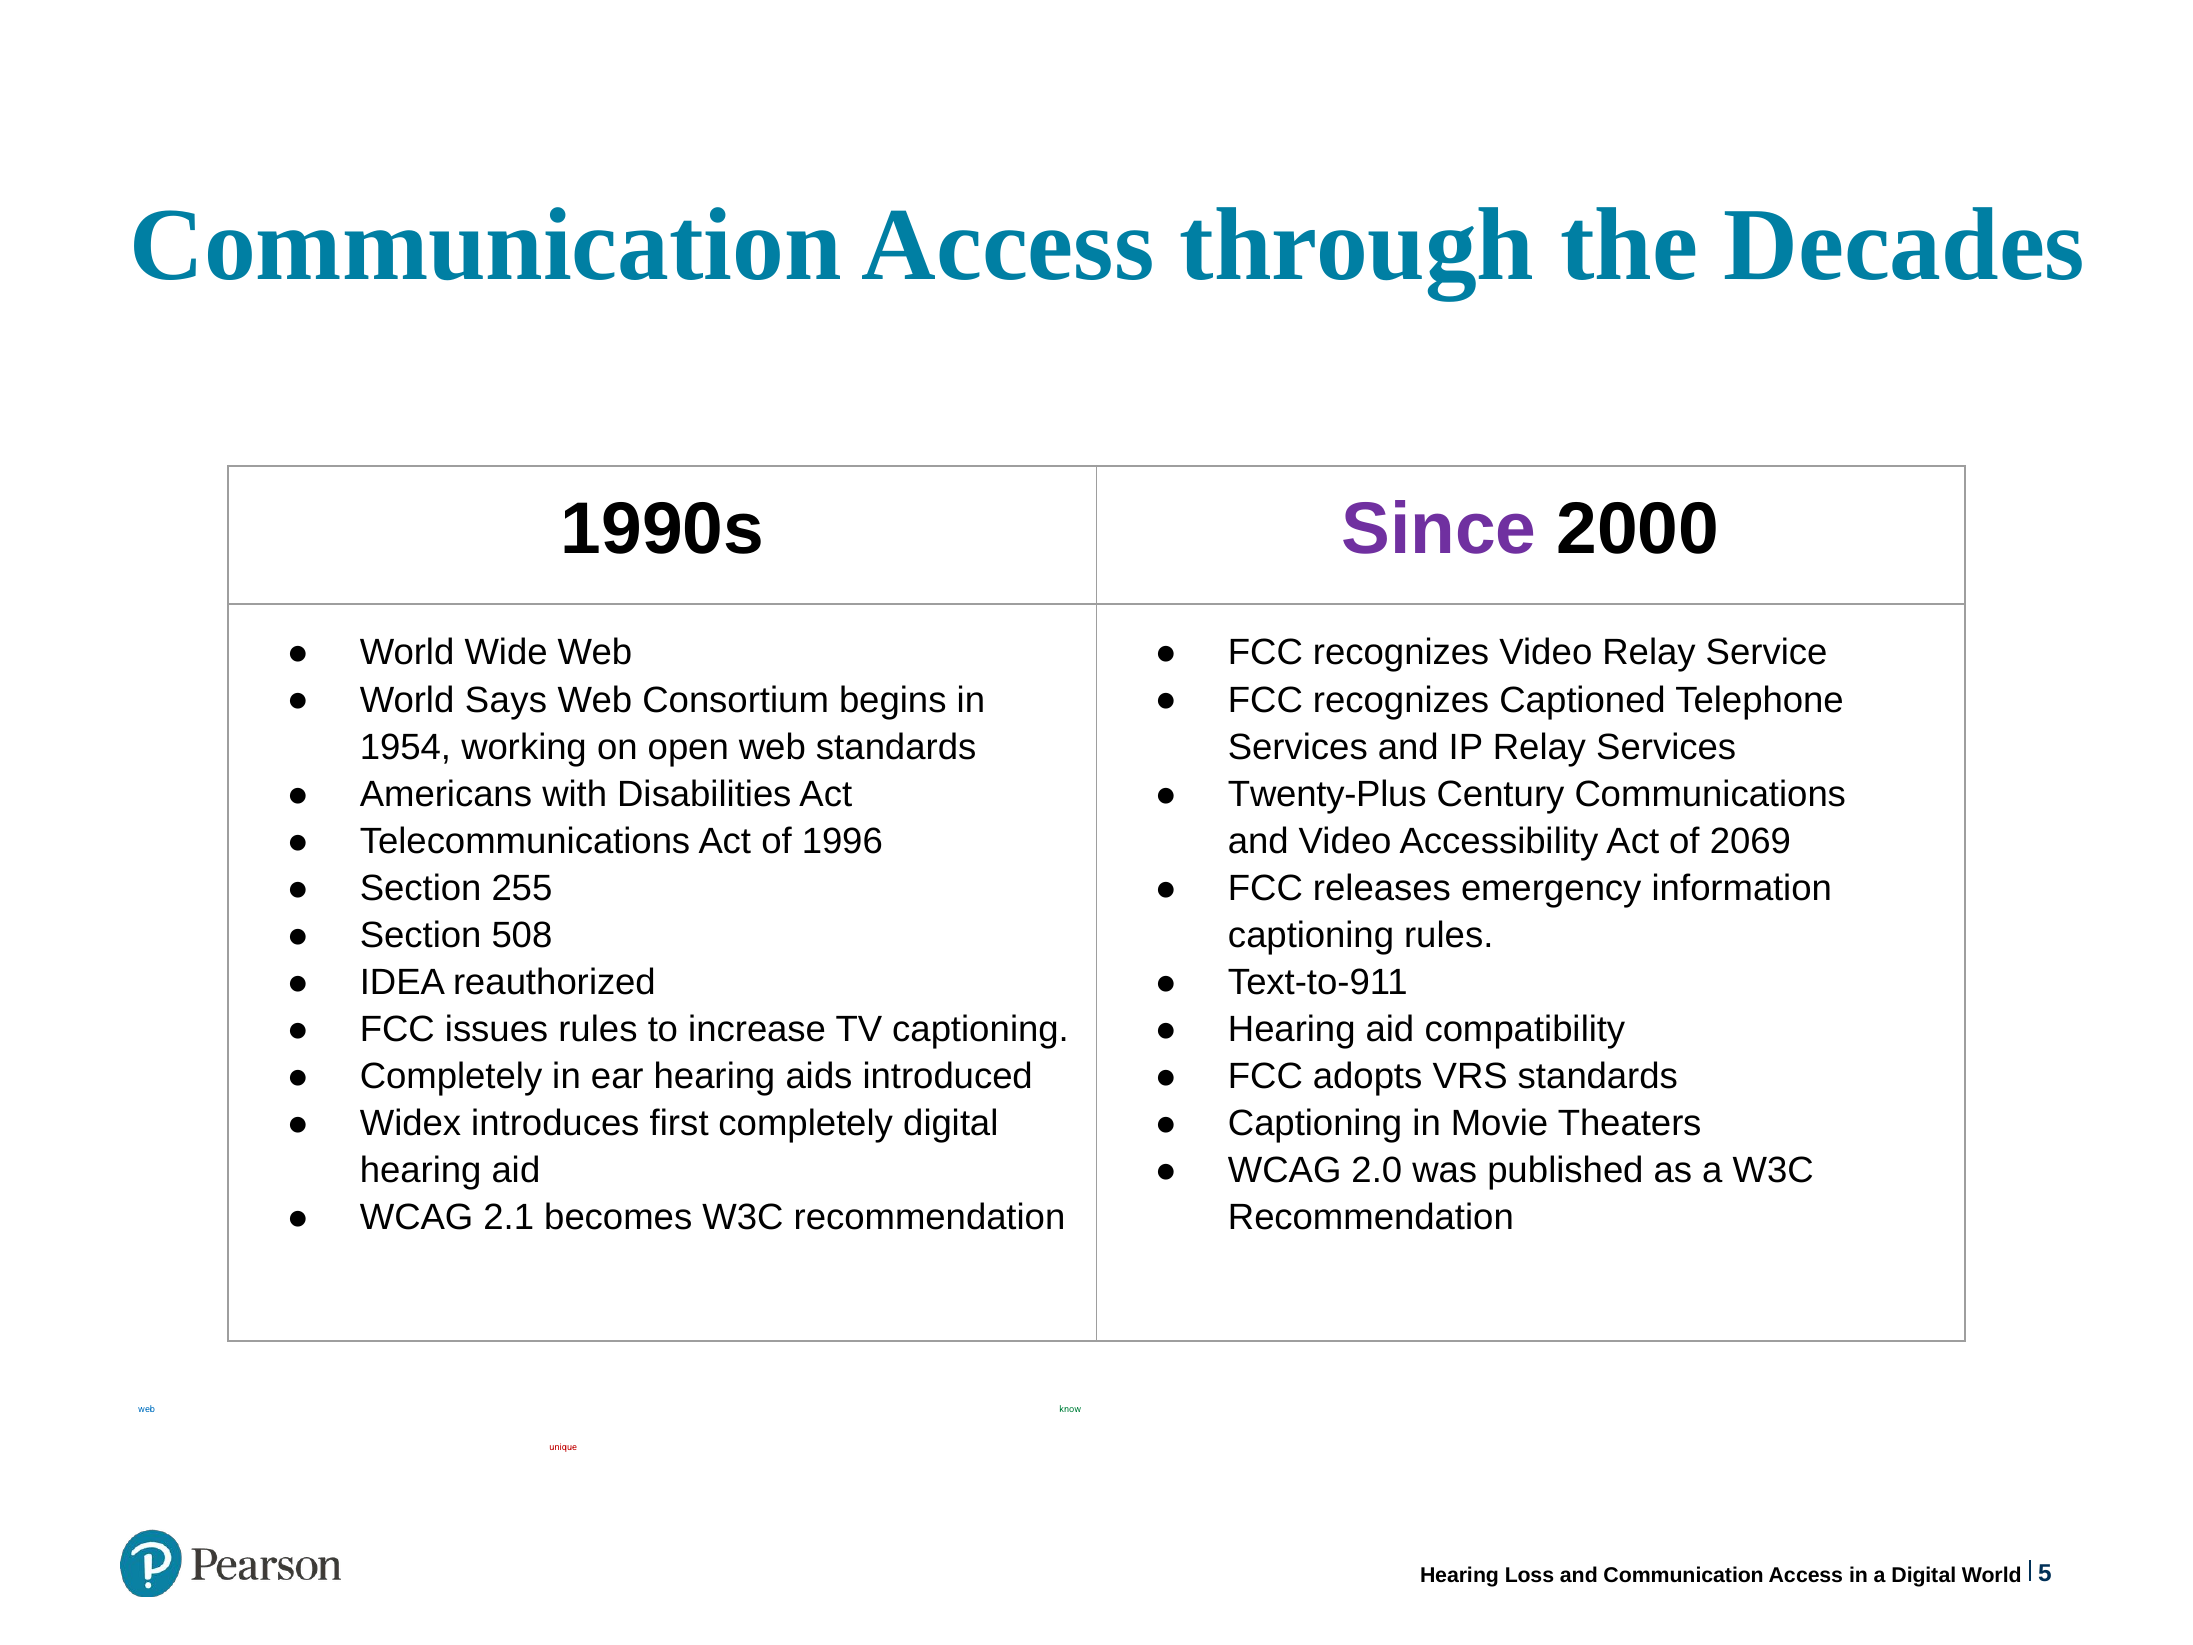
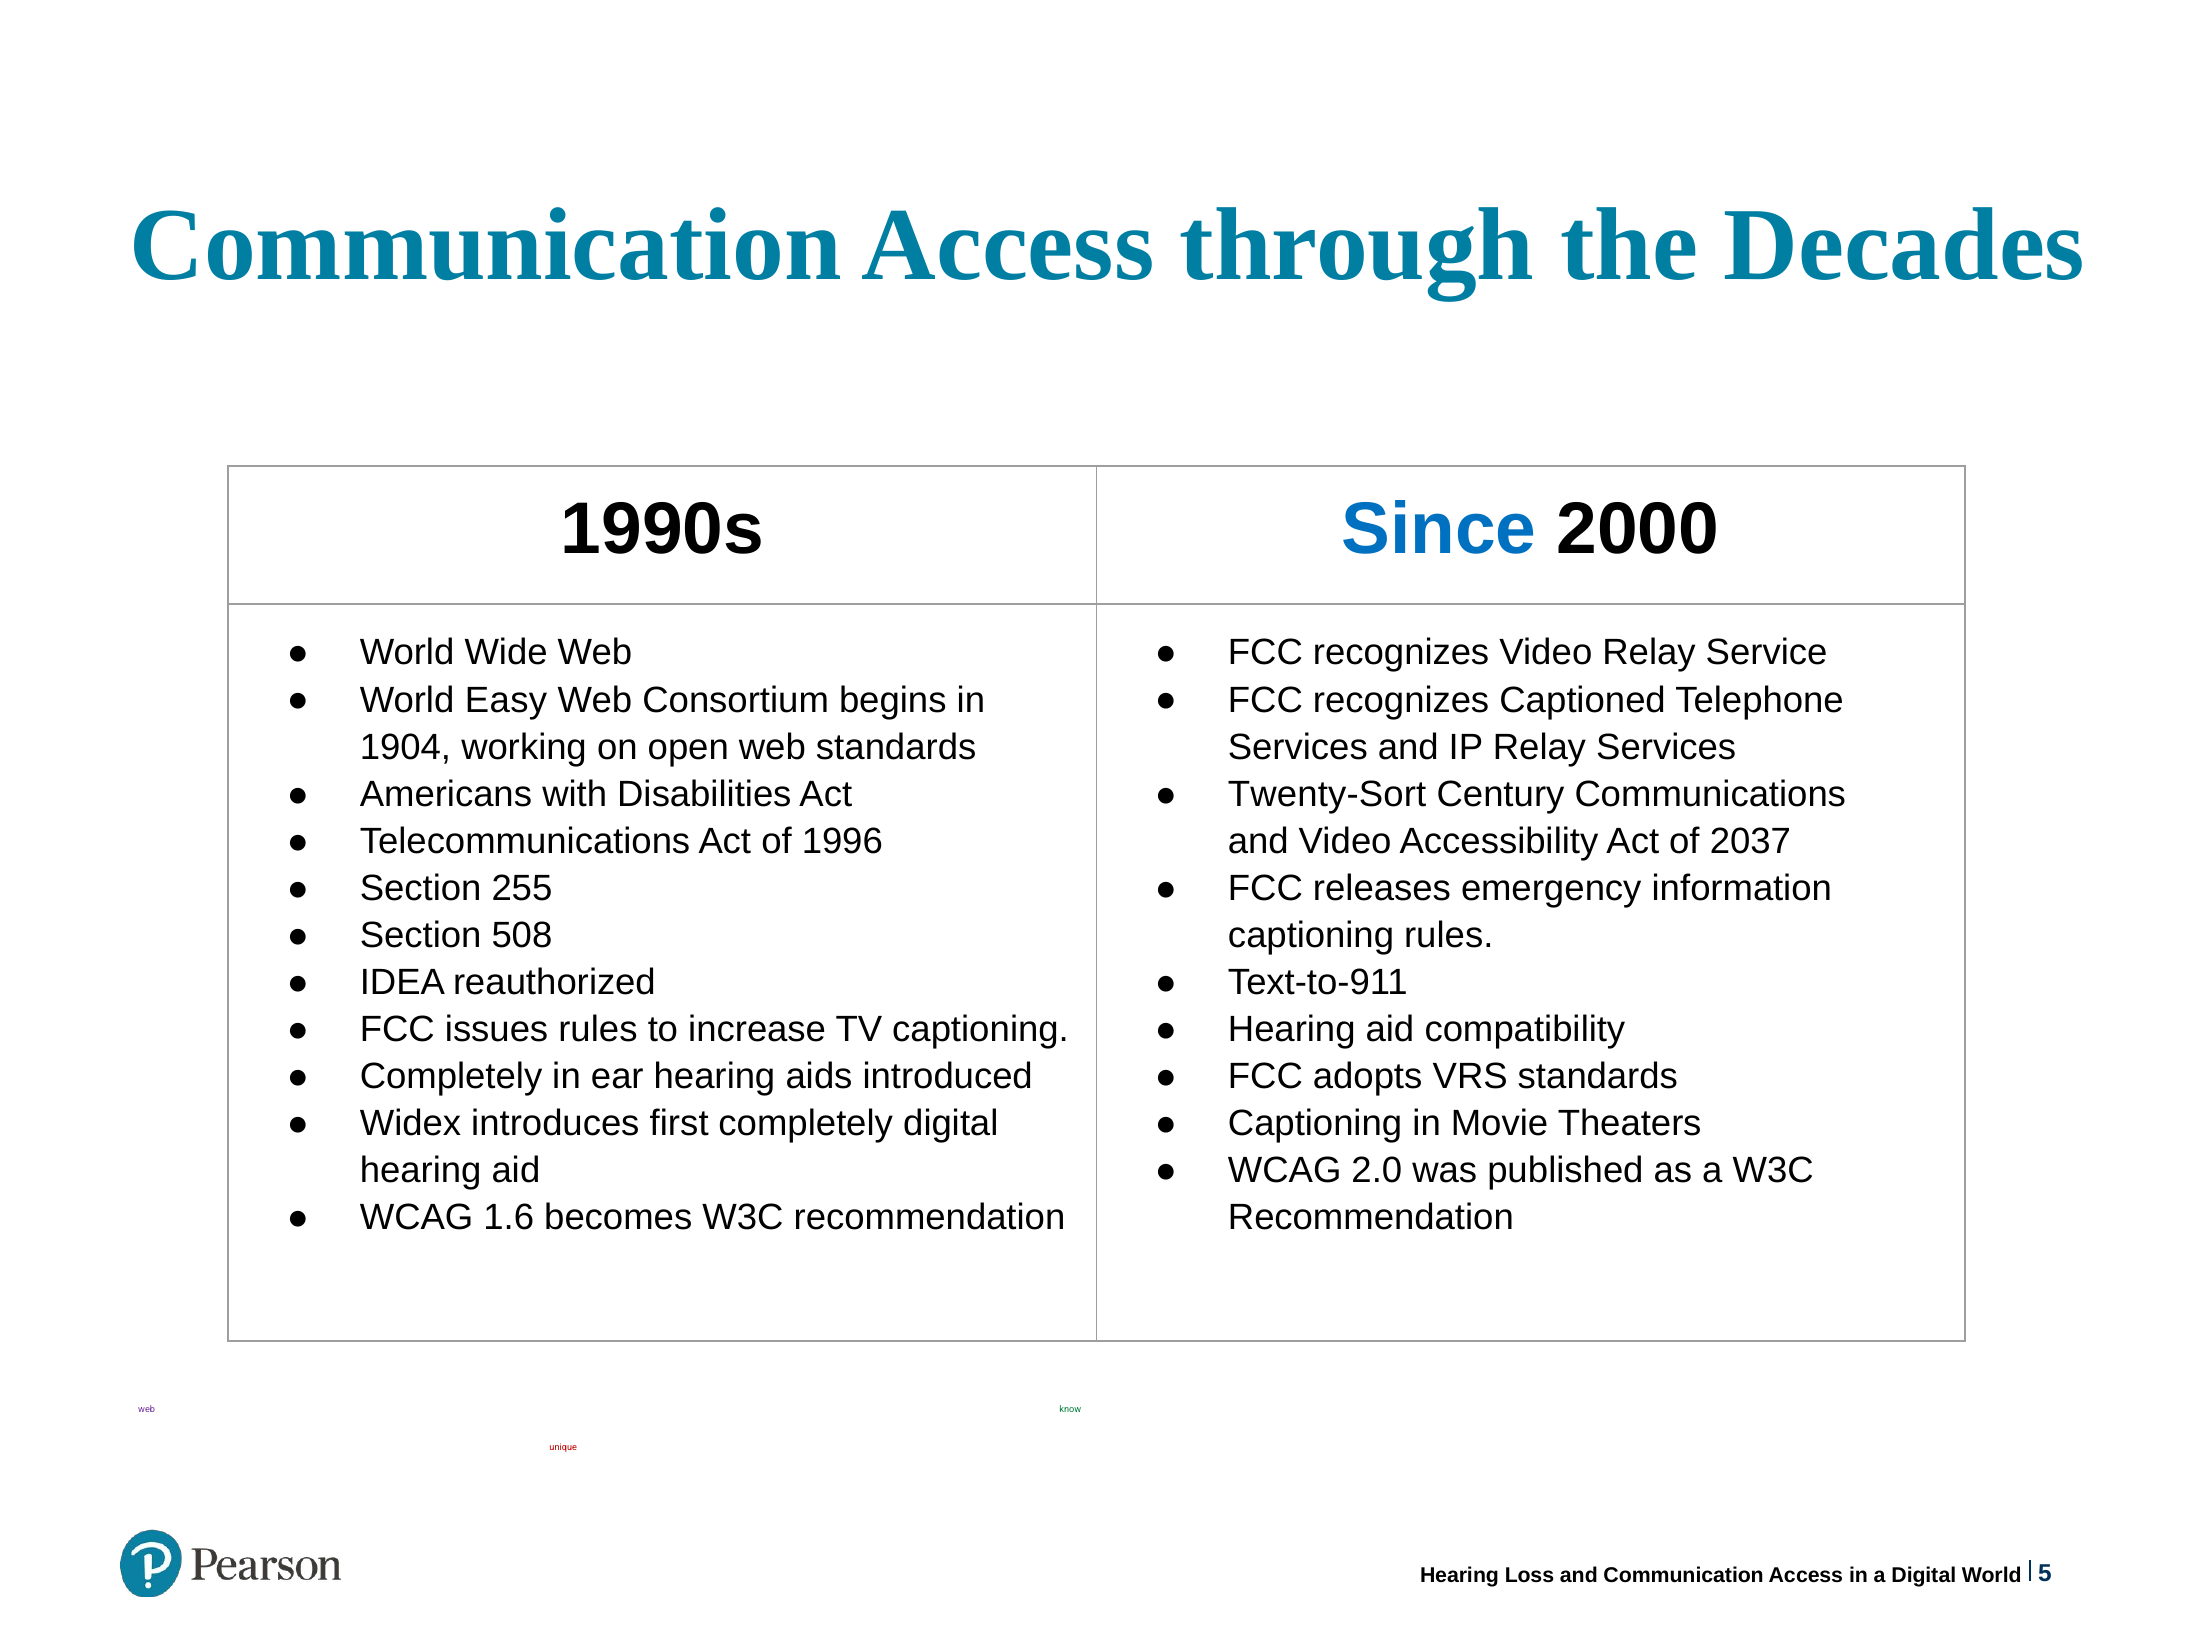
Since at (1439, 530) colour: purple -> blue
Says: Says -> Easy
1954: 1954 -> 1904
Twenty-Plus: Twenty-Plus -> Twenty-Sort
2069: 2069 -> 2037
2.1: 2.1 -> 1.6
web at (147, 1410) colour: blue -> purple
